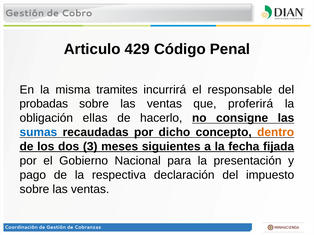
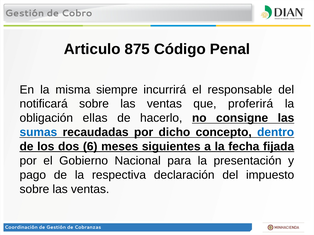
429: 429 -> 875
tramites: tramites -> siempre
probadas: probadas -> notificará
dentro colour: orange -> blue
3: 3 -> 6
